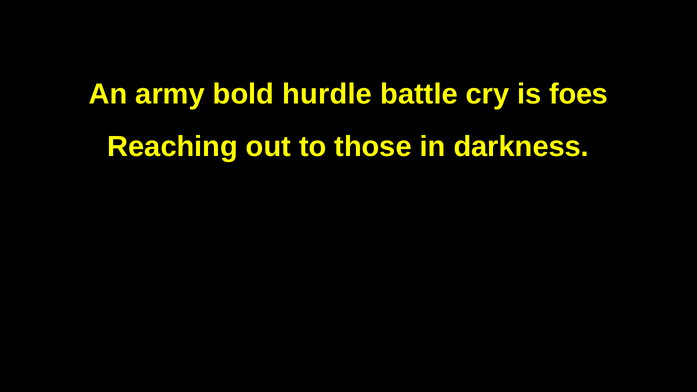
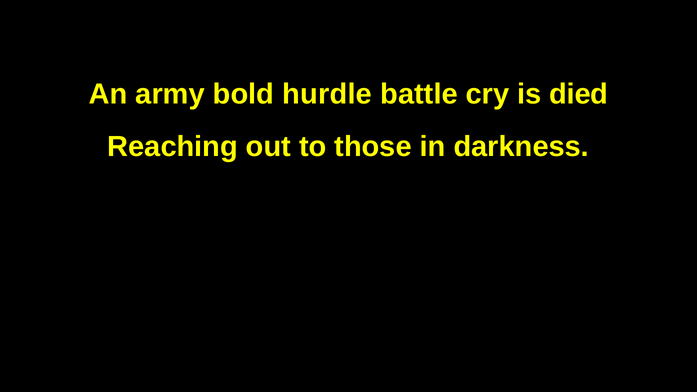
foes: foes -> died
